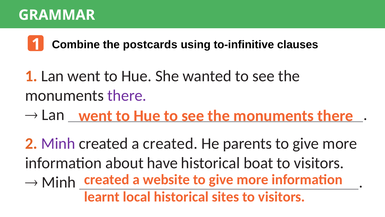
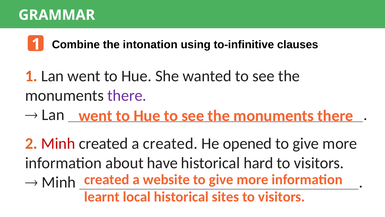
postcards: postcards -> intonation
Minh at (58, 143) colour: purple -> red
parents: parents -> opened
boat: boat -> hard
